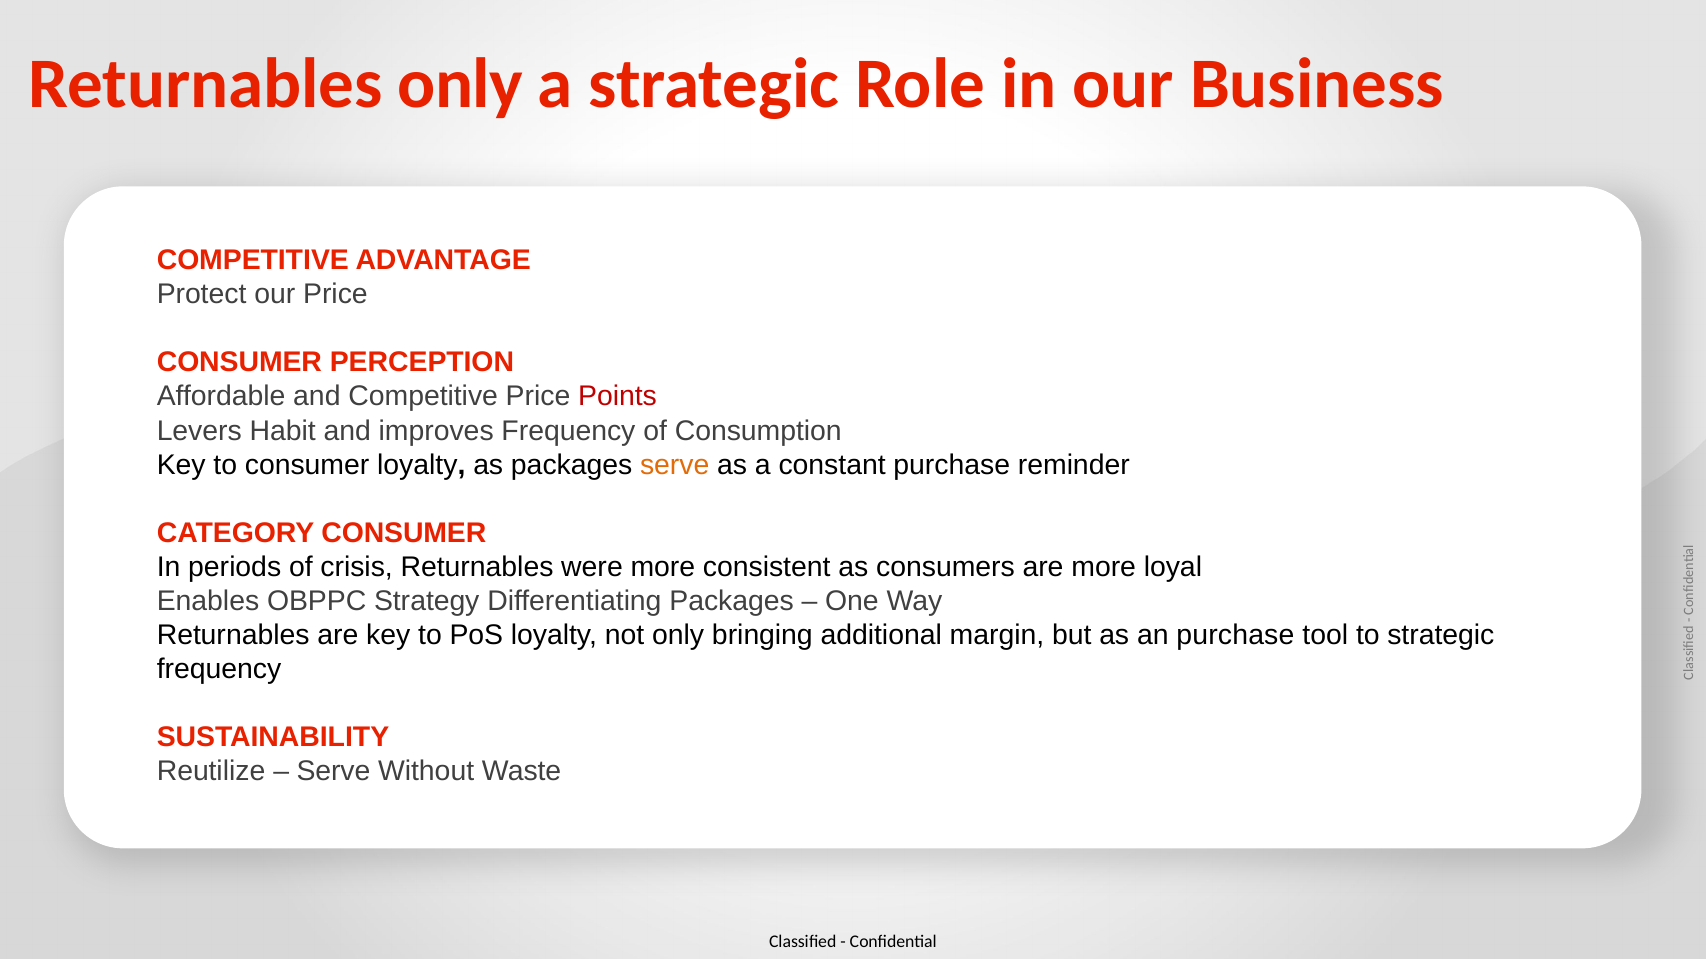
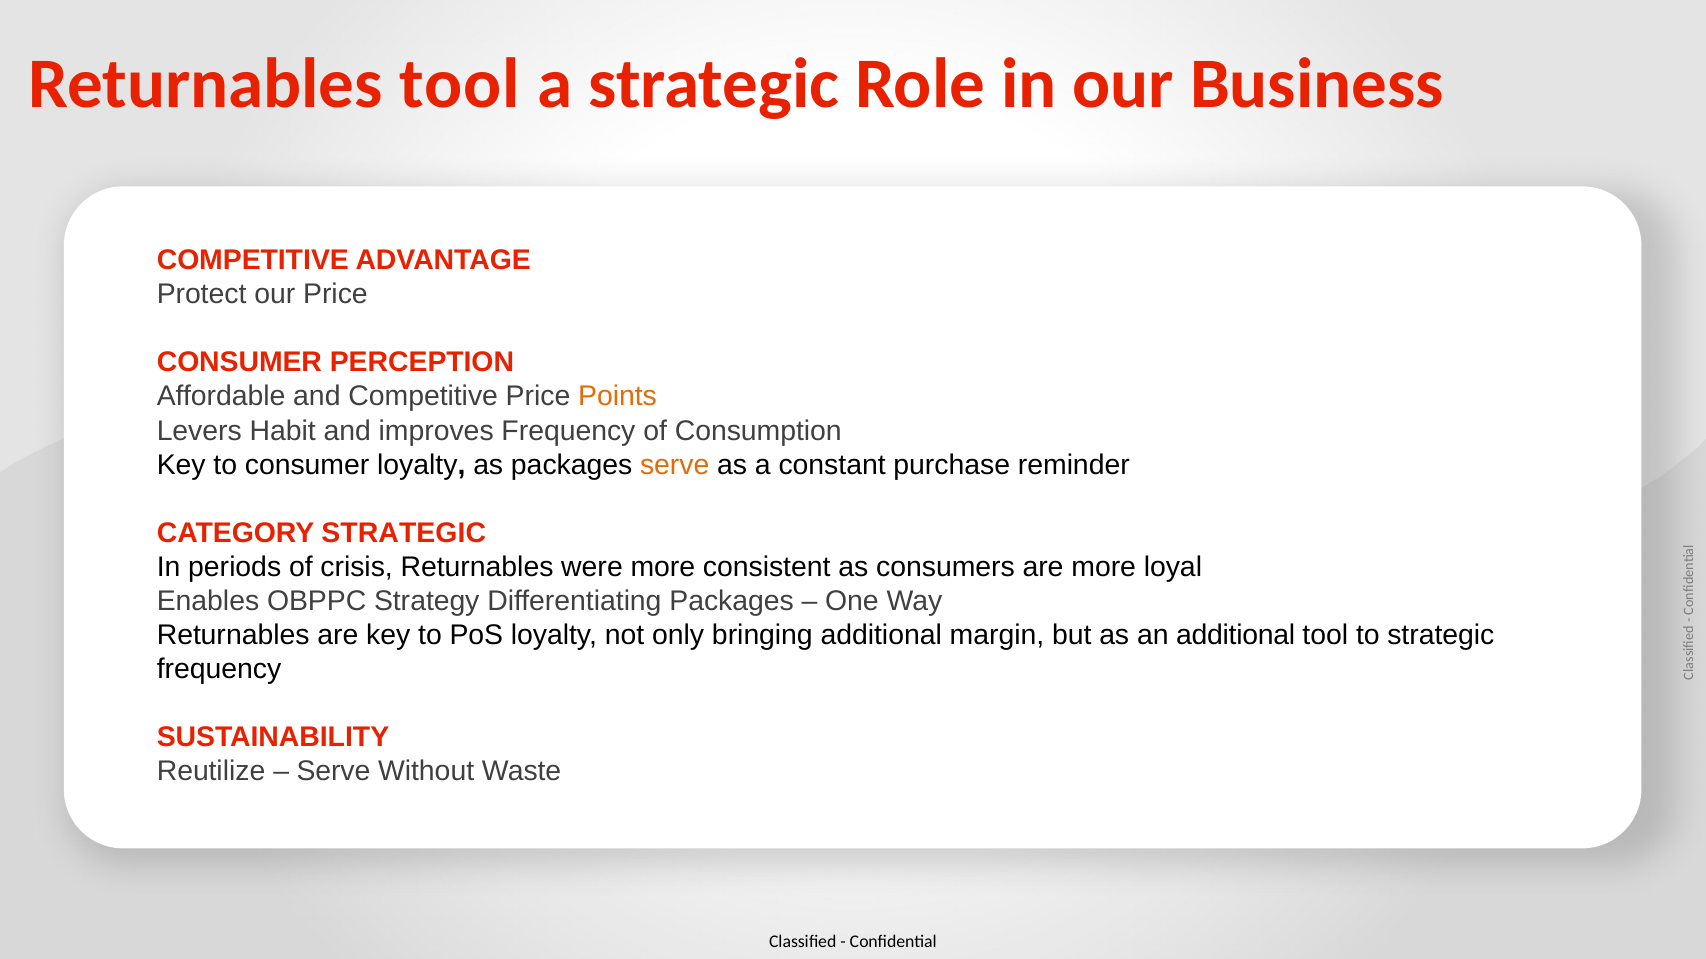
Returnables only: only -> tool
Points colour: red -> orange
CATEGORY CONSUMER: CONSUMER -> STRATEGIC
an purchase: purchase -> additional
